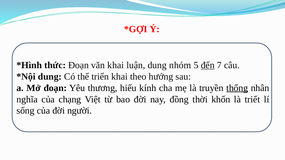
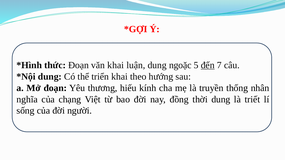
nhóm: nhóm -> ngoặc
thống underline: present -> none
thời khốn: khốn -> dung
